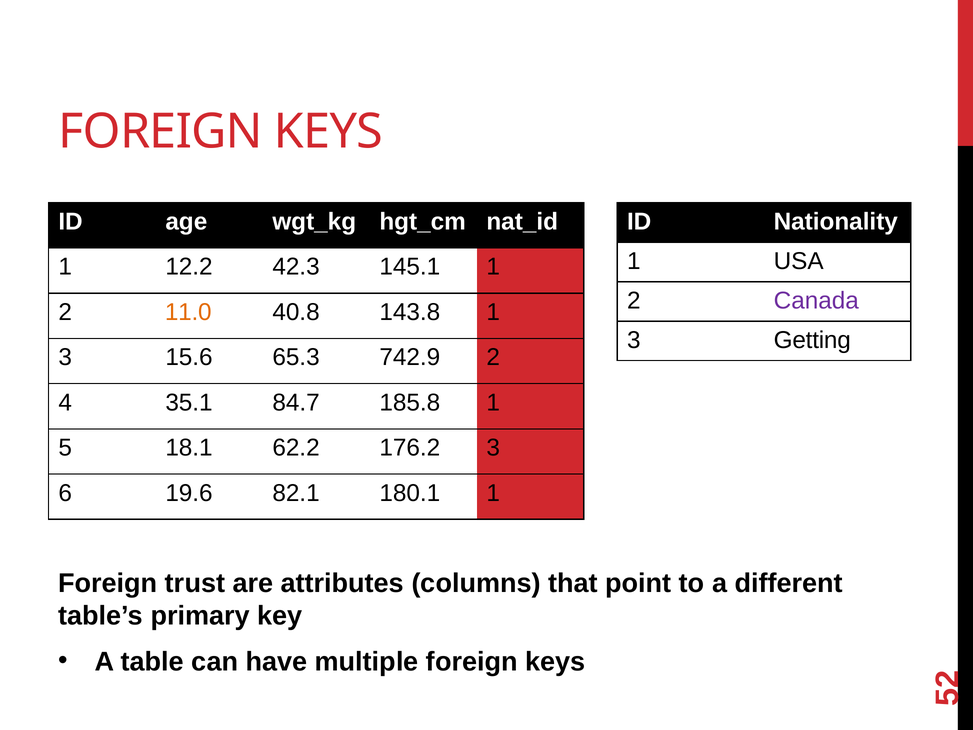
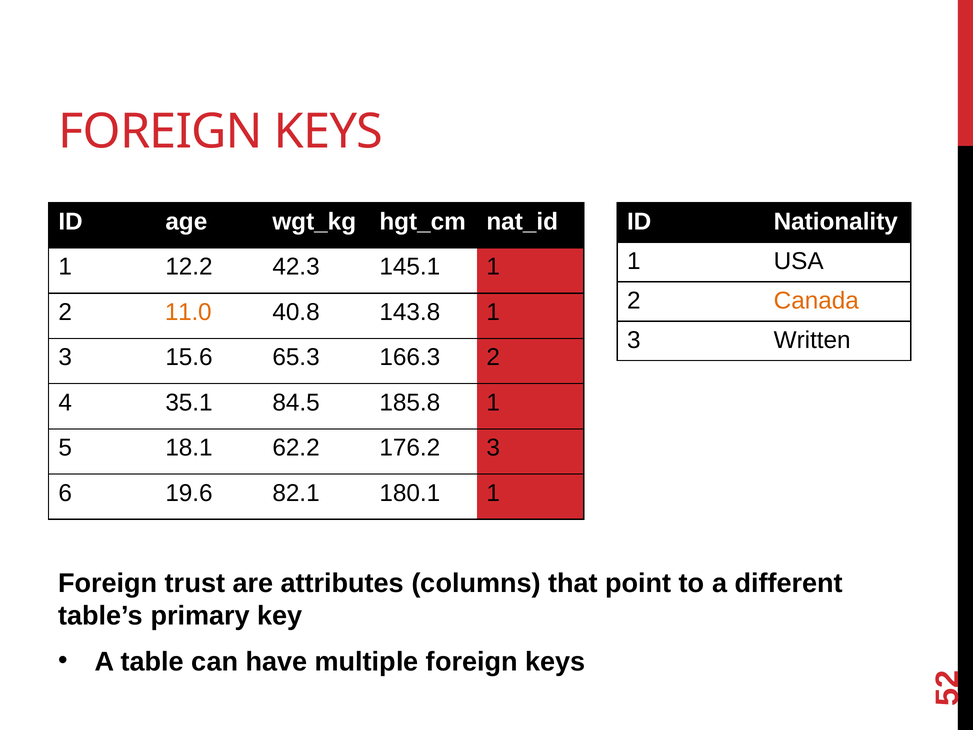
Canada colour: purple -> orange
Getting: Getting -> Written
742.9: 742.9 -> 166.3
84.7: 84.7 -> 84.5
